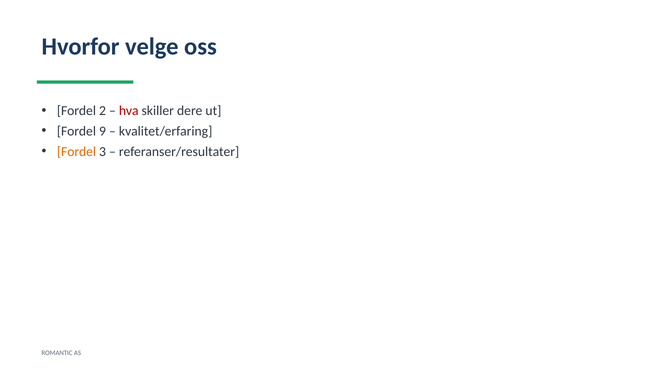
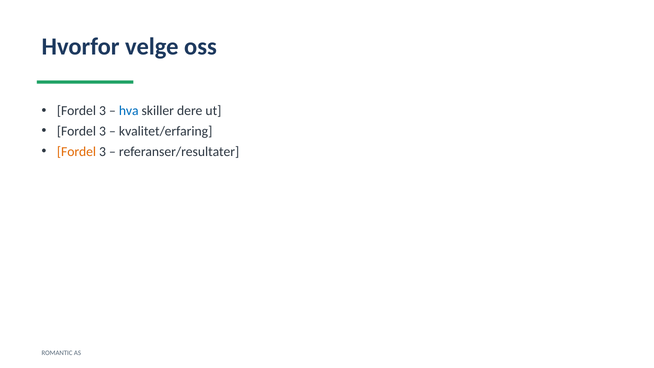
2 at (103, 111): 2 -> 3
hva colour: red -> blue
9 at (103, 131): 9 -> 3
